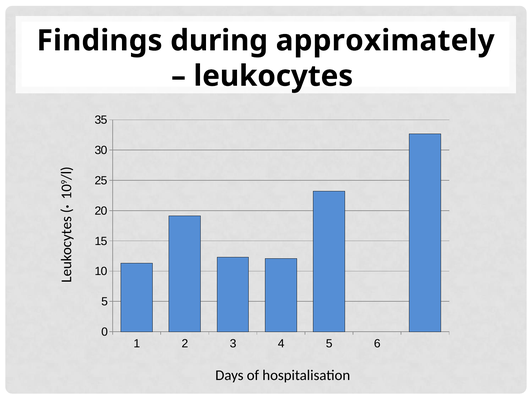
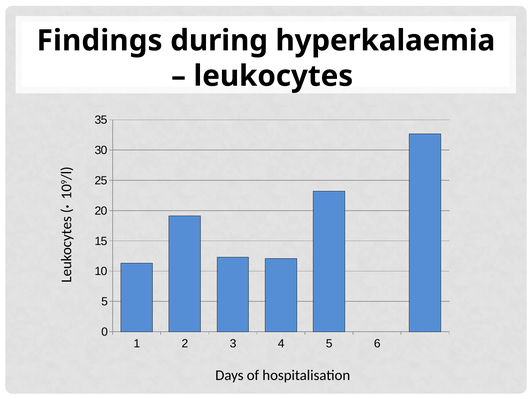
approximately: approximately -> hyperkalaemia
